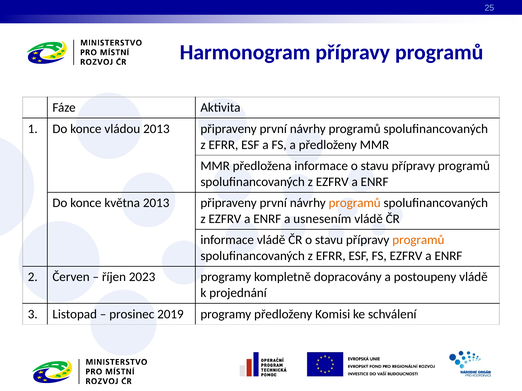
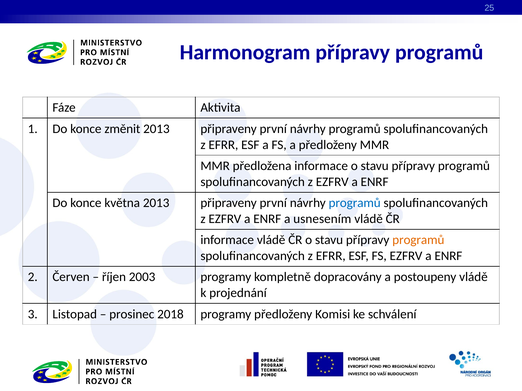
vládou: vládou -> změnit
programů at (355, 203) colour: orange -> blue
2023: 2023 -> 2003
2019: 2019 -> 2018
